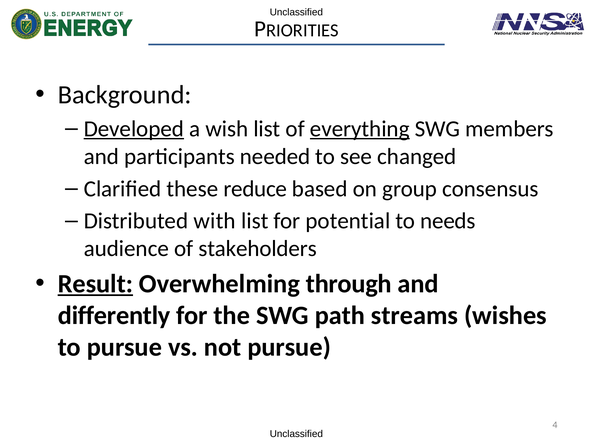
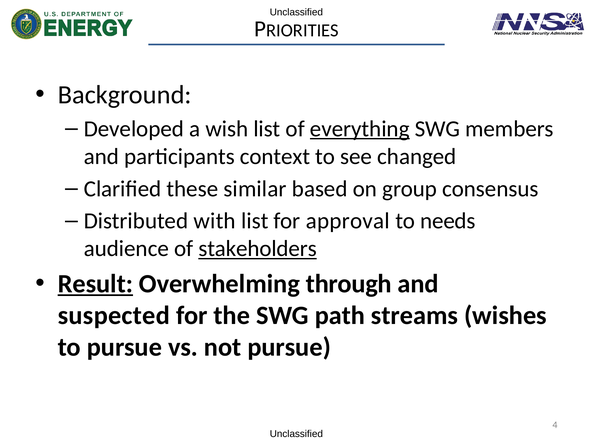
Developed underline: present -> none
needed: needed -> context
reduce: reduce -> similar
potential: potential -> approval
stakeholders underline: none -> present
differently: differently -> suspected
